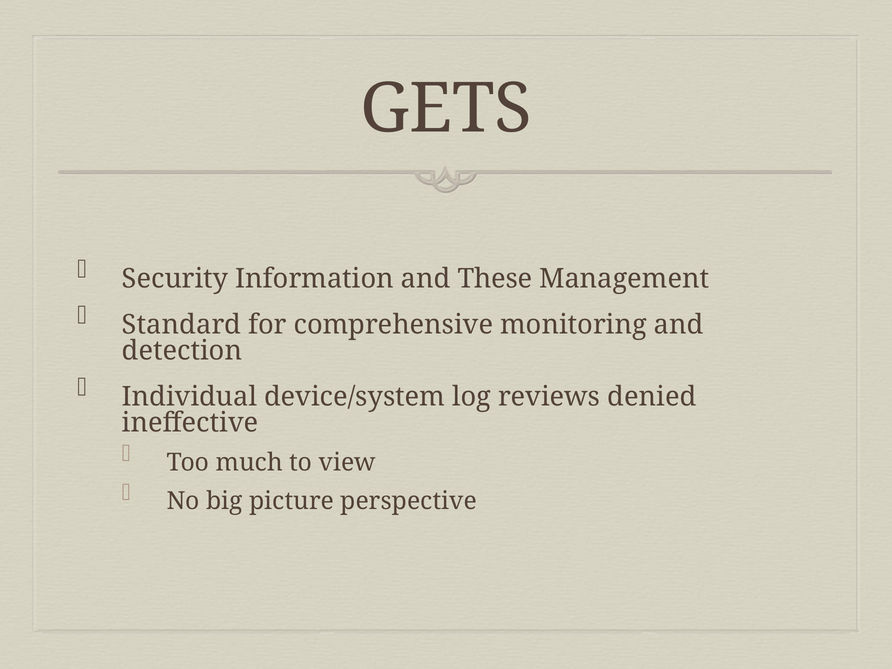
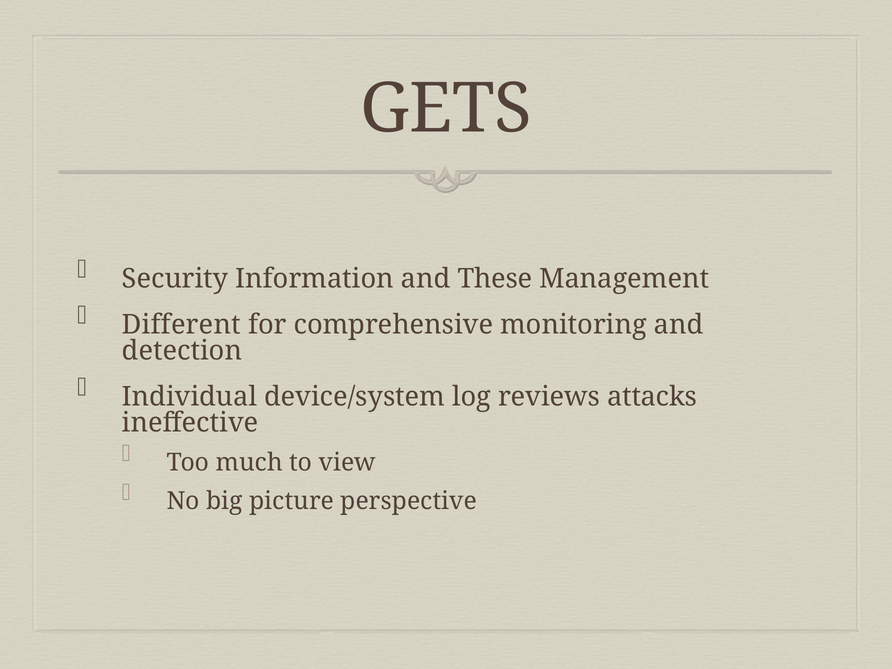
Standard: Standard -> Different
denied: denied -> attacks
